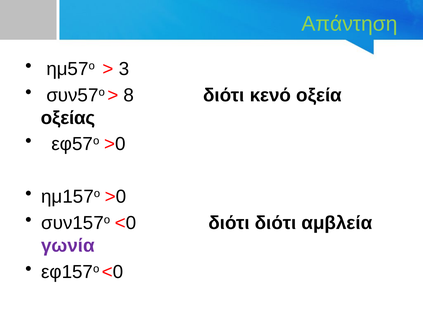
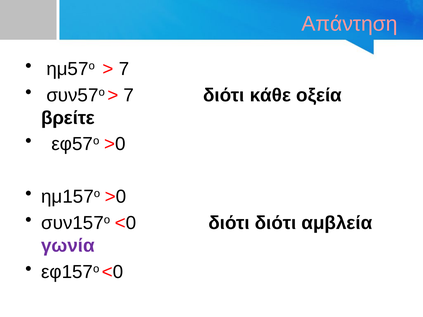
Απάντηση colour: light green -> pink
3 at (124, 69): 3 -> 7
8 at (129, 95): 8 -> 7
κενό: κενό -> κάθε
οξείας: οξείας -> βρείτε
